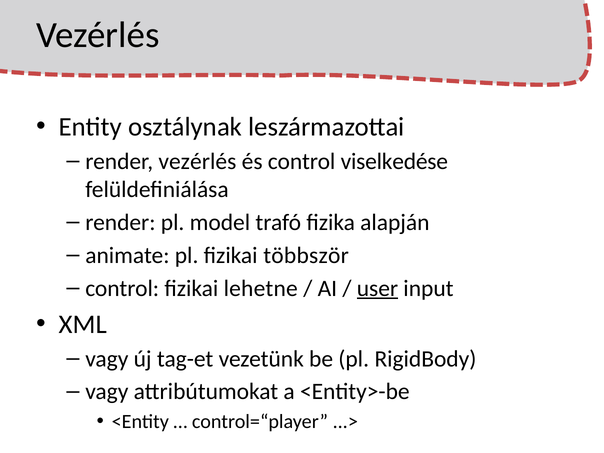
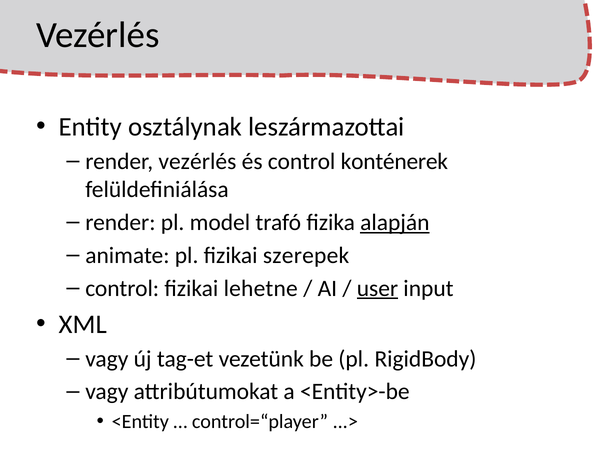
viselkedése: viselkedése -> konténerek
alapján underline: none -> present
többször: többször -> szerepek
